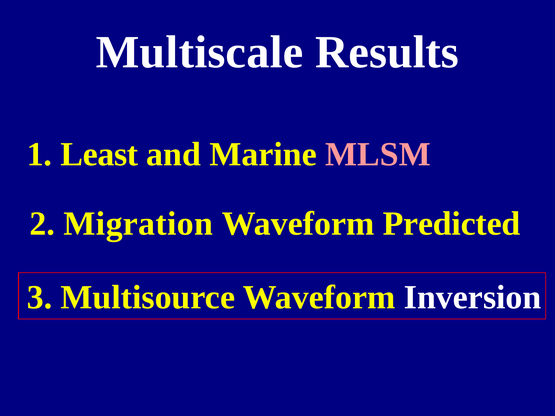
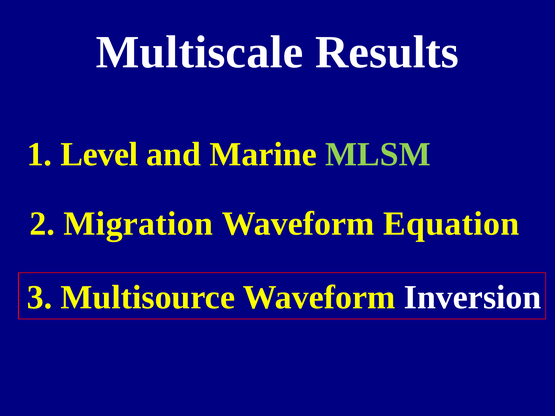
Least: Least -> Level
MLSM colour: pink -> light green
Predicted: Predicted -> Equation
